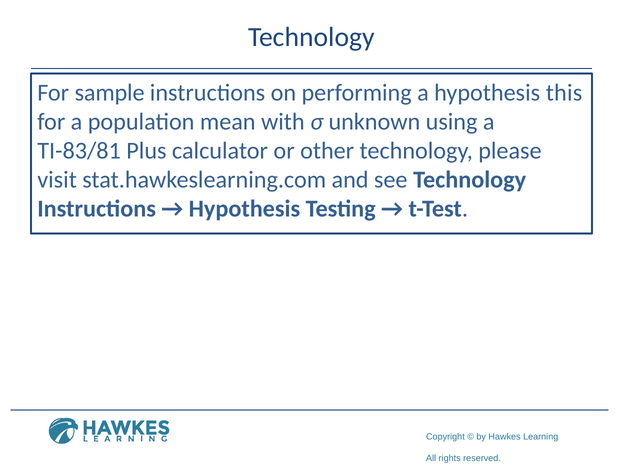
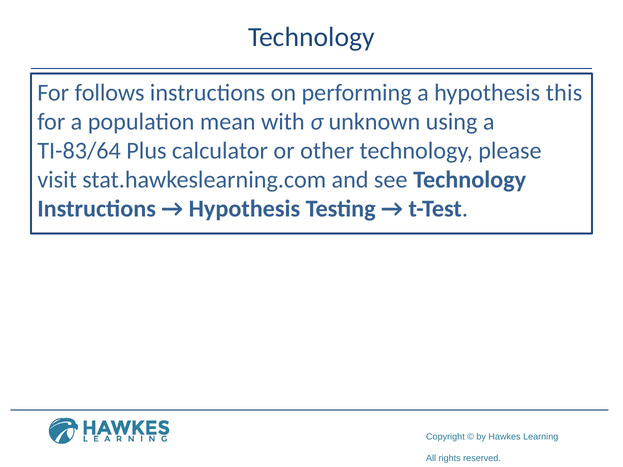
sample: sample -> follows
TI-83/81: TI-83/81 -> TI-83/64
